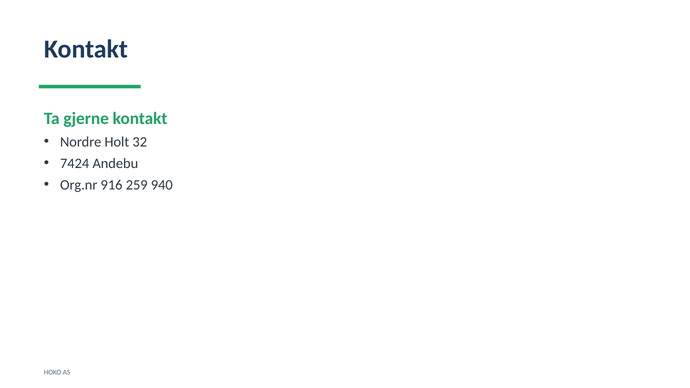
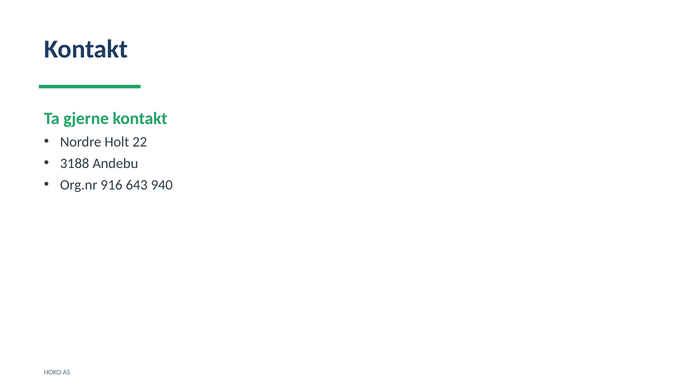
32: 32 -> 22
7424: 7424 -> 3188
259: 259 -> 643
